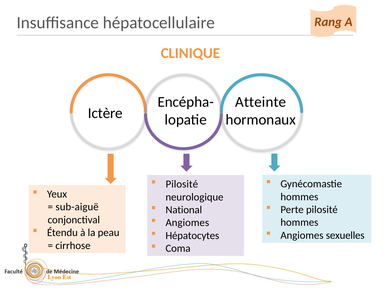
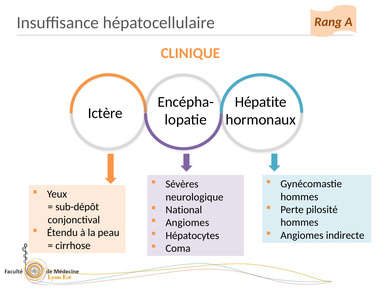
Atteinte: Atteinte -> Hépatite
Pilosité at (182, 184): Pilosité -> Sévères
sub-aiguë: sub-aiguë -> sub-dépôt
sexuelles: sexuelles -> indirecte
